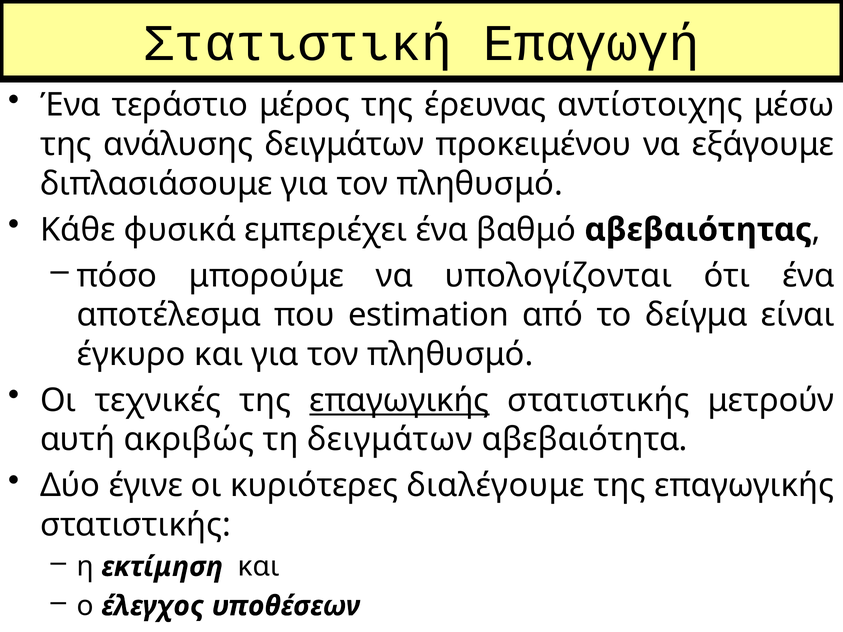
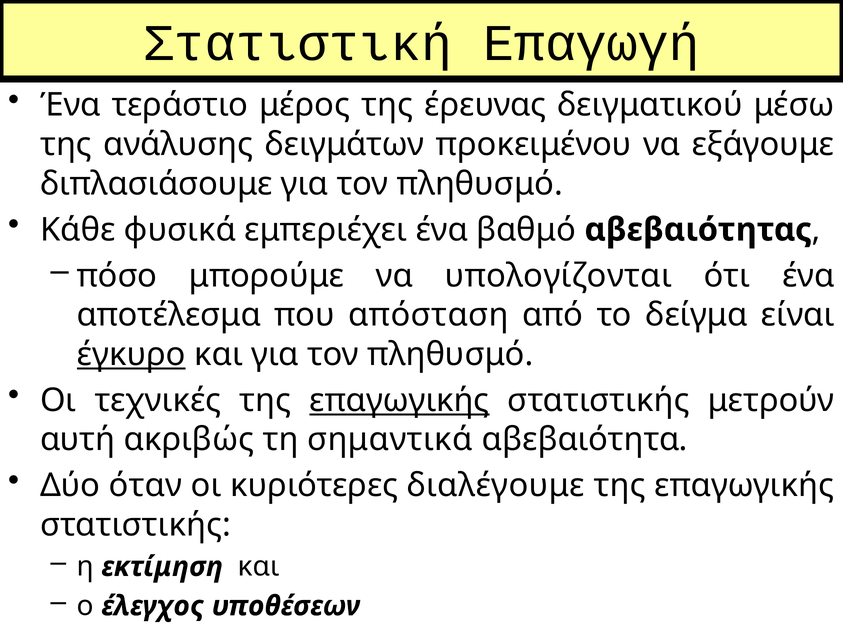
αντίστοιχης: αντίστοιχης -> δειγματικού
estimation: estimation -> απόσταση
έγκυρο underline: none -> present
τη δειγμάτων: δειγμάτων -> σημαντικά
έγινε: έγινε -> όταν
